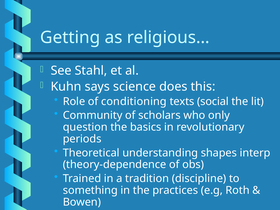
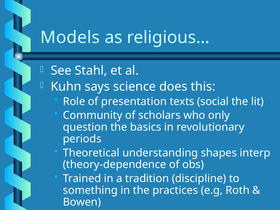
Getting: Getting -> Models
conditioning: conditioning -> presentation
